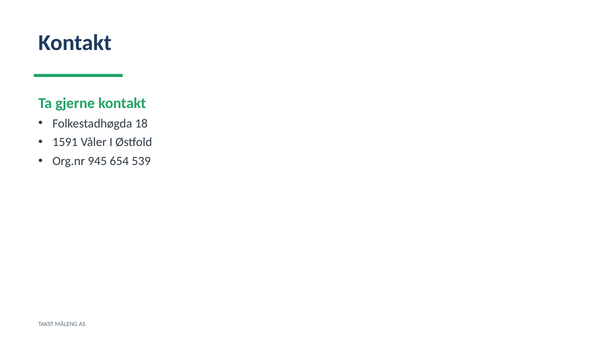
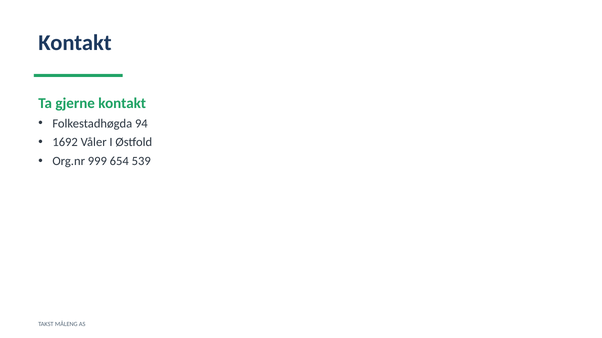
18: 18 -> 94
1591: 1591 -> 1692
945: 945 -> 999
